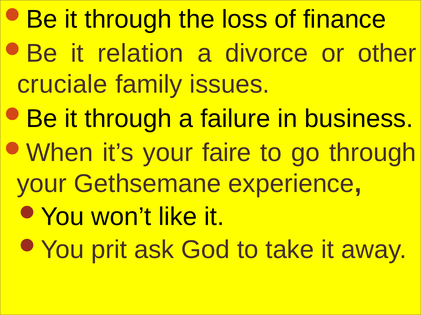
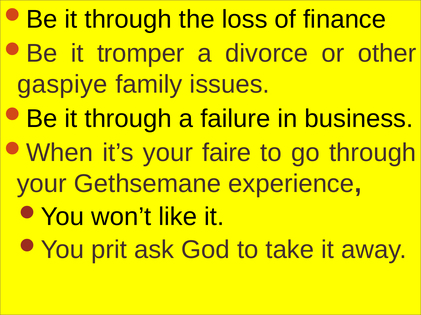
relation: relation -> tromper
cruciale: cruciale -> gaspiye
